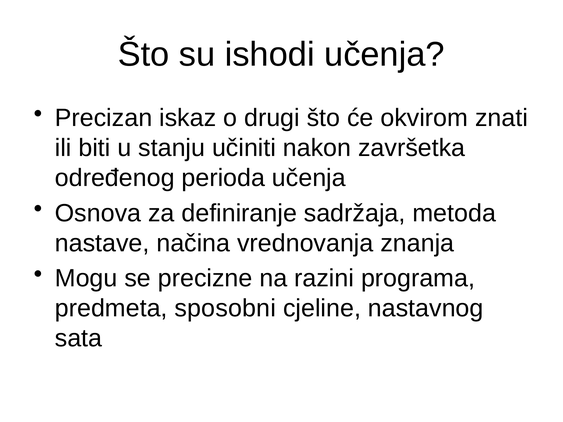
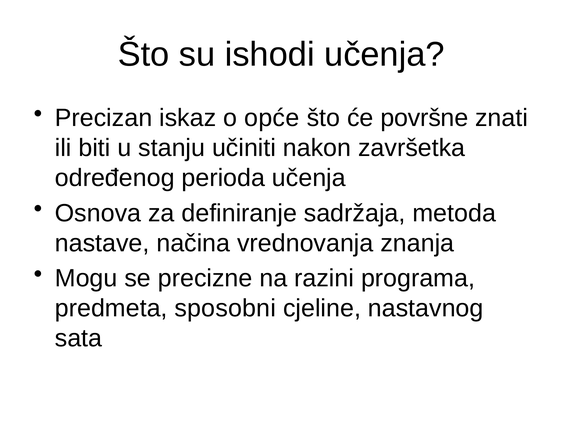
drugi: drugi -> opće
okvirom: okvirom -> površne
